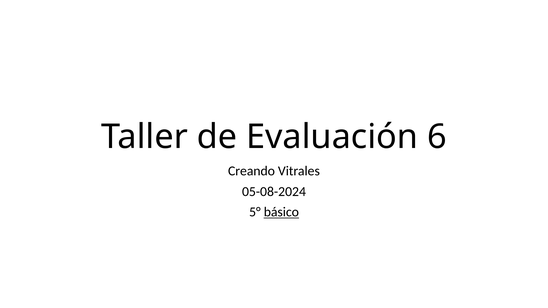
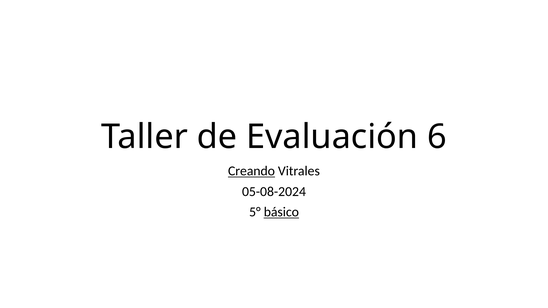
Creando underline: none -> present
